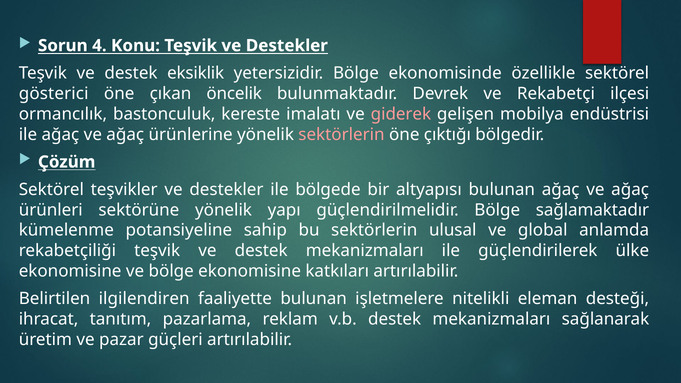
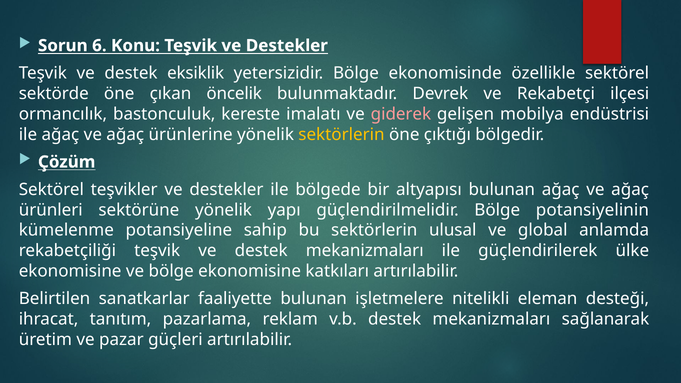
4: 4 -> 6
gösterici: gösterici -> sektörde
sektörlerin at (341, 134) colour: pink -> yellow
sağlamaktadır: sağlamaktadır -> potansiyelinin
ilgilendiren: ilgilendiren -> sanatkarlar
